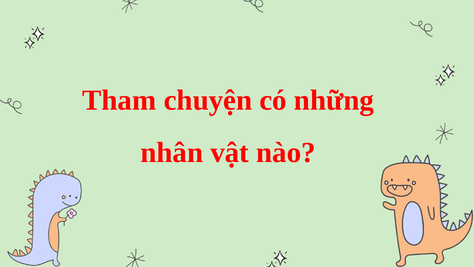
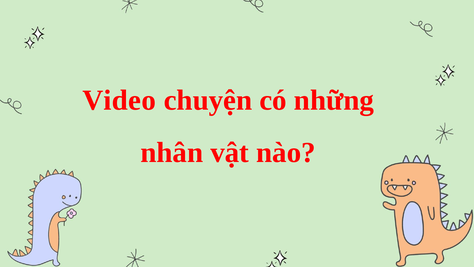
Tham: Tham -> Video
